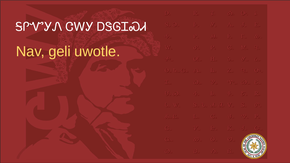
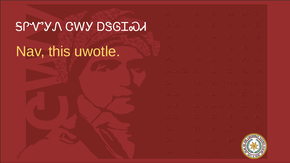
geli: geli -> this
